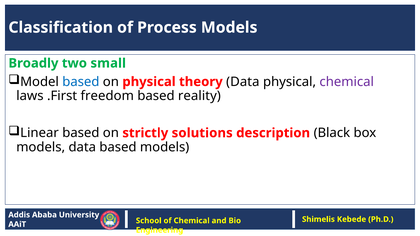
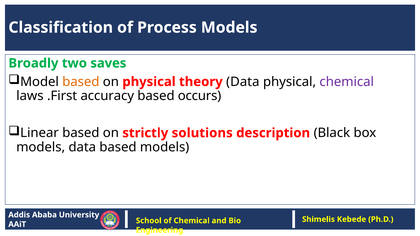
small: small -> saves
based at (81, 82) colour: blue -> orange
freedom: freedom -> accuracy
reality: reality -> occurs
